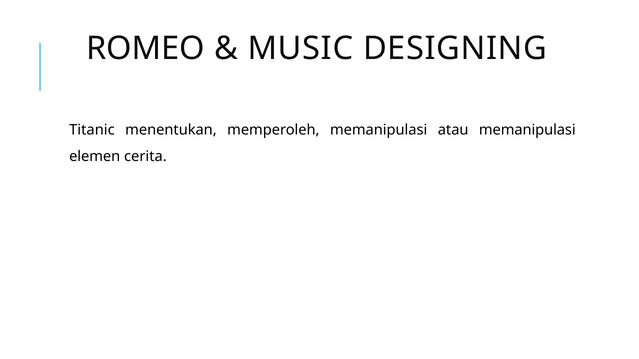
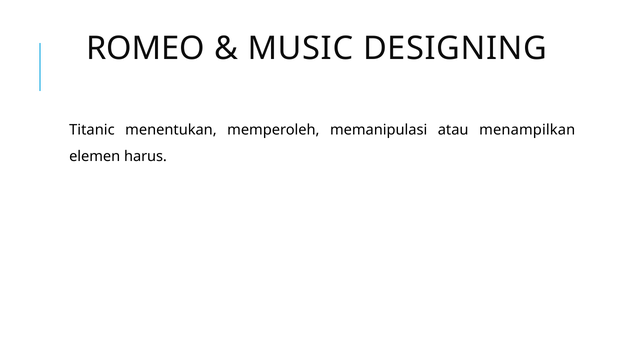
atau memanipulasi: memanipulasi -> menampilkan
cerita: cerita -> harus
